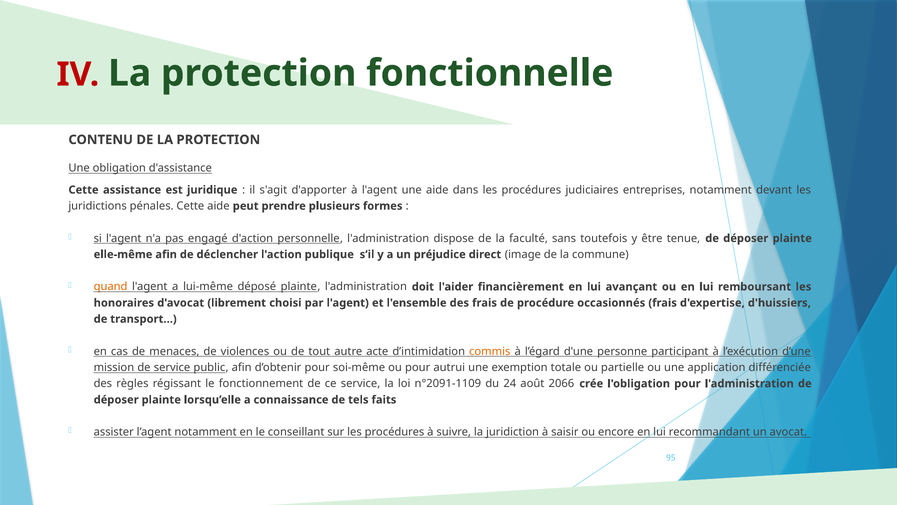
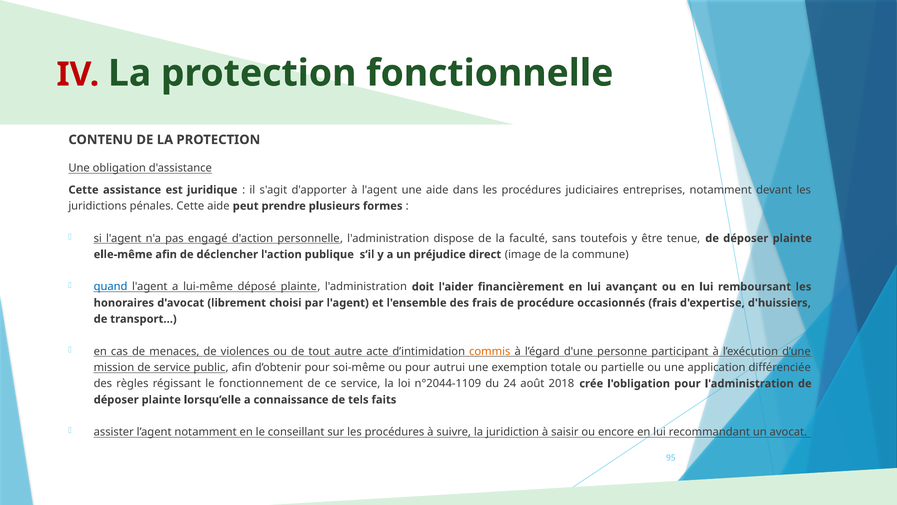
quand colour: orange -> blue
n°2091-1109: n°2091-1109 -> n°2044-1109
2066: 2066 -> 2018
